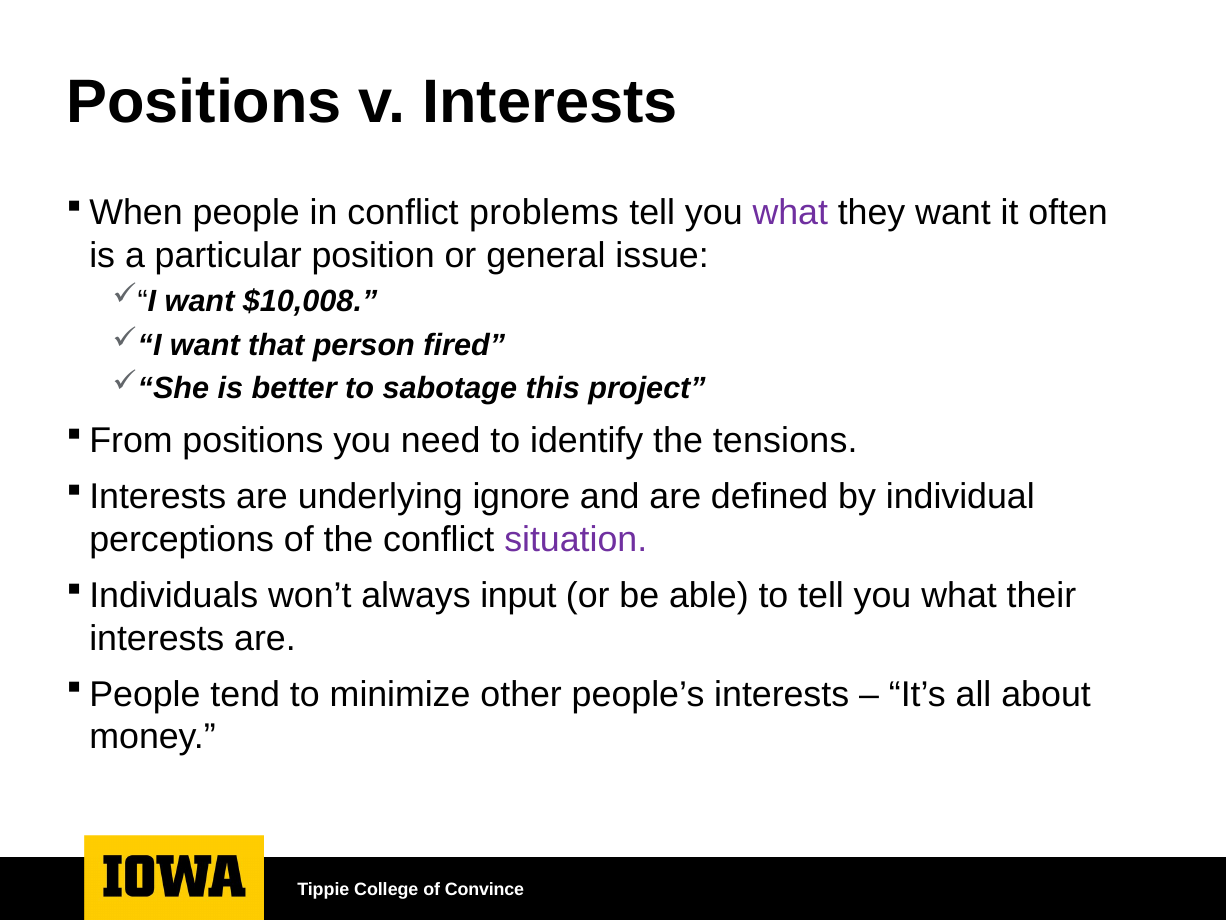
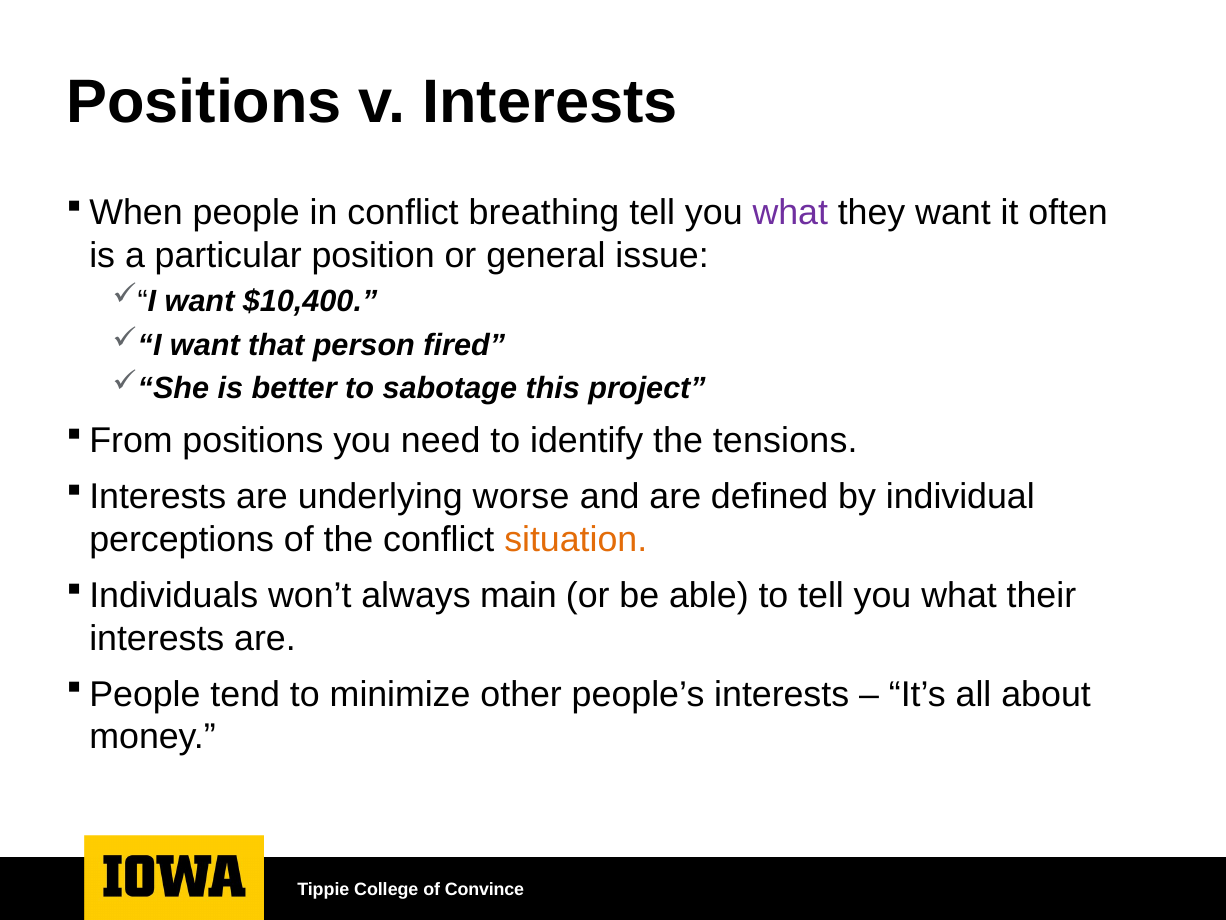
problems: problems -> breathing
$10,008: $10,008 -> $10,400
ignore: ignore -> worse
situation colour: purple -> orange
input: input -> main
